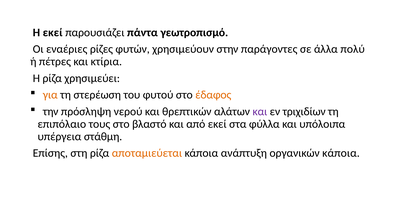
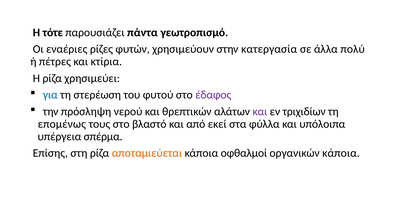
Η εκεί: εκεί -> τότε
παράγοντες: παράγοντες -> κατεργασία
για colour: orange -> blue
έδαφος colour: orange -> purple
επιπόλαιο: επιπόλαιο -> επομένως
στάθμη: στάθμη -> σπέρμα
ανάπτυξη: ανάπτυξη -> οφθαλμοί
